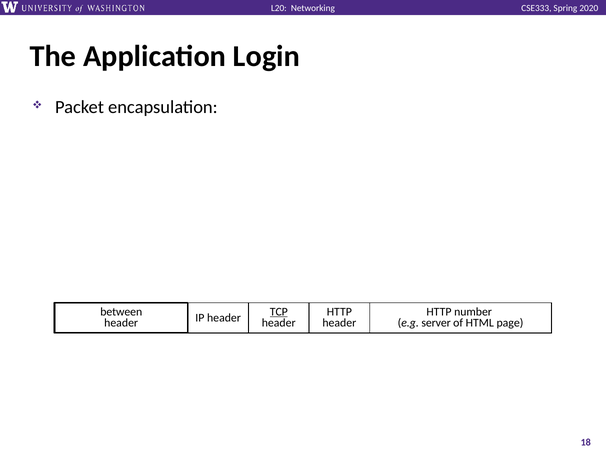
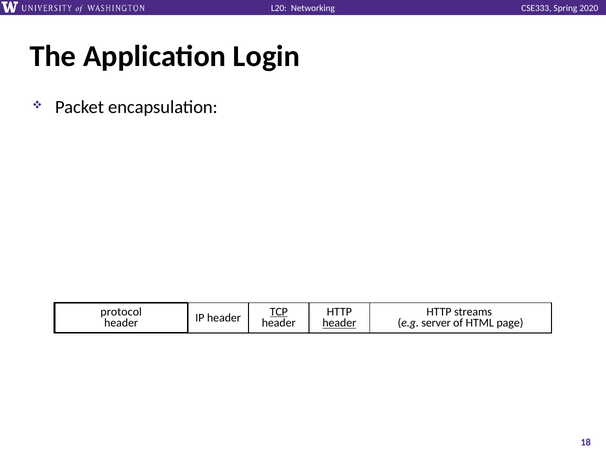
between: between -> protocol
number: number -> streams
header at (339, 323) underline: none -> present
